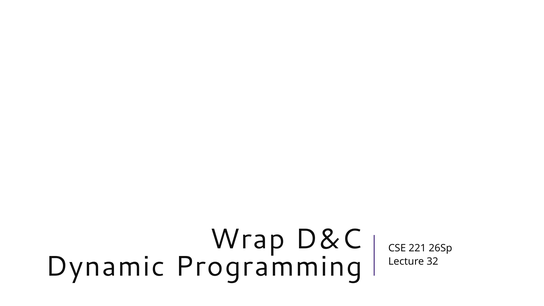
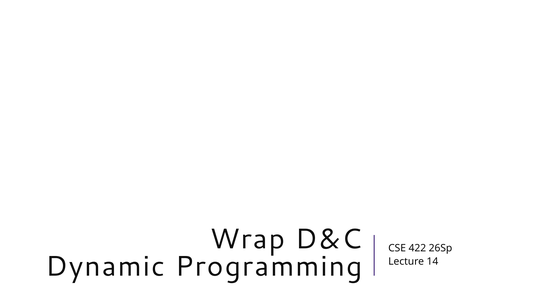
221: 221 -> 422
32: 32 -> 14
